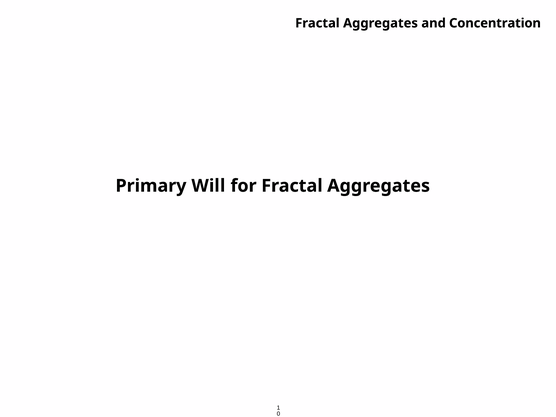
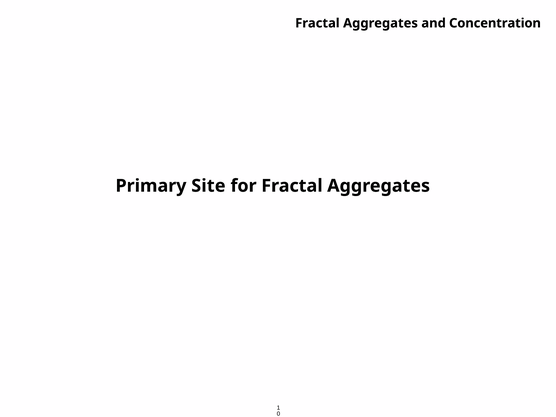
Will: Will -> Site
